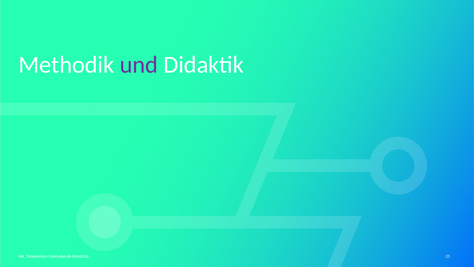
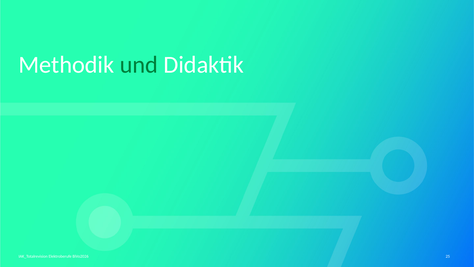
und colour: purple -> green
